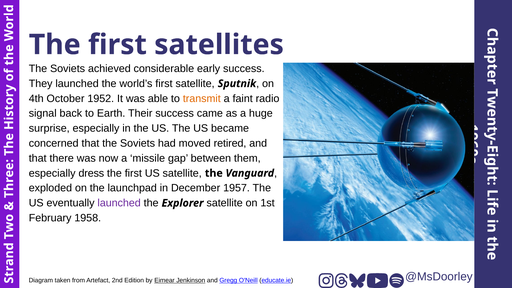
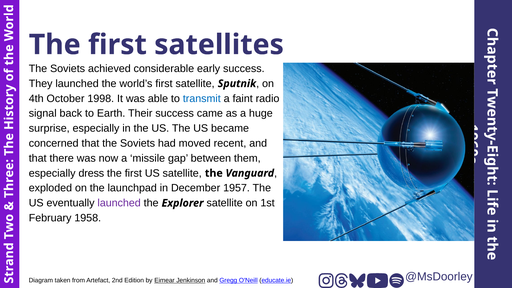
1952: 1952 -> 1998
transmit colour: orange -> blue
retired: retired -> recent
